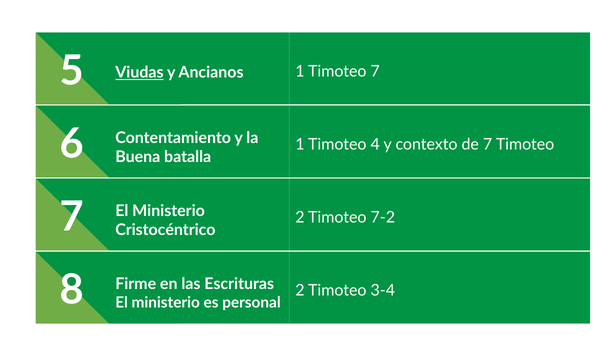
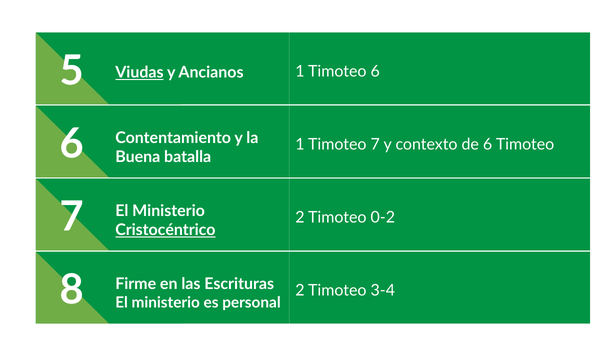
1 Timoteo 7: 7 -> 6
Timoteo 4: 4 -> 7
de 7: 7 -> 6
7-2: 7-2 -> 0-2
Cristocéntrico underline: none -> present
